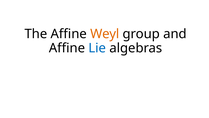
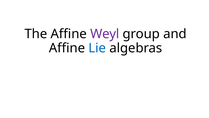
Weyl colour: orange -> purple
